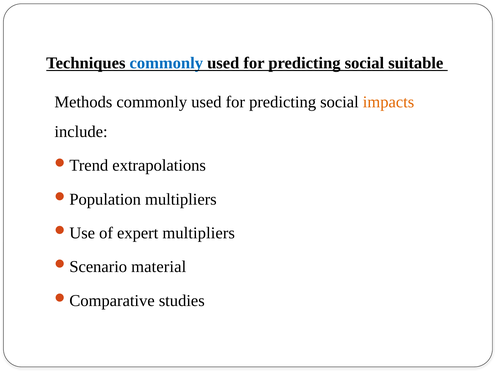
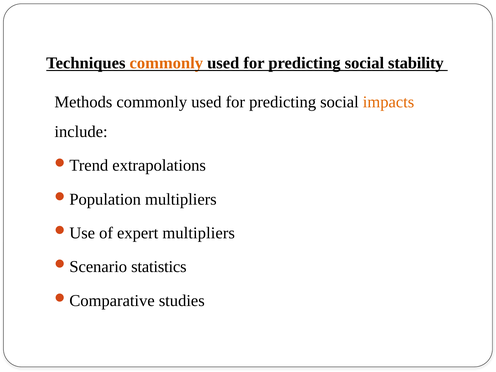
commonly at (166, 63) colour: blue -> orange
suitable: suitable -> stability
material: material -> statistics
